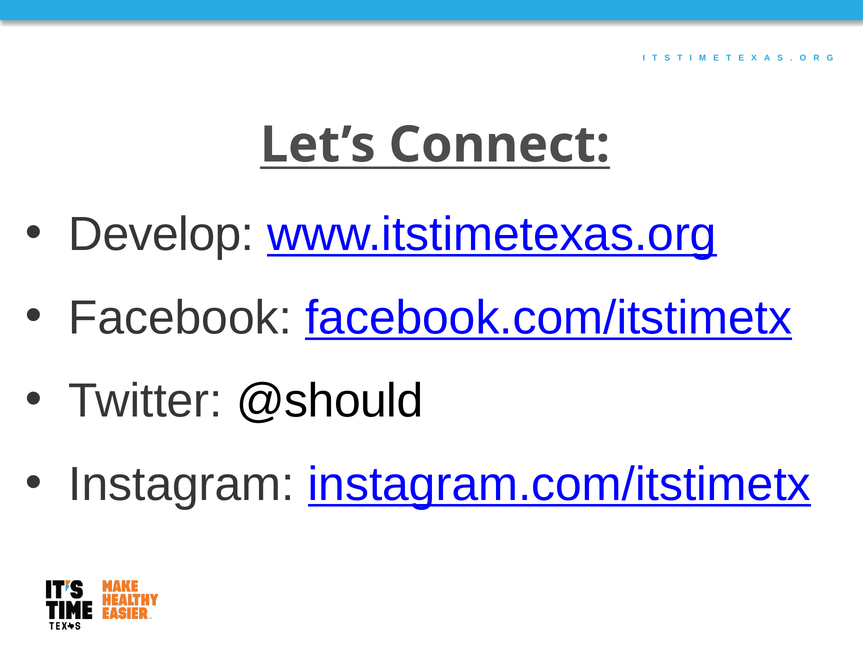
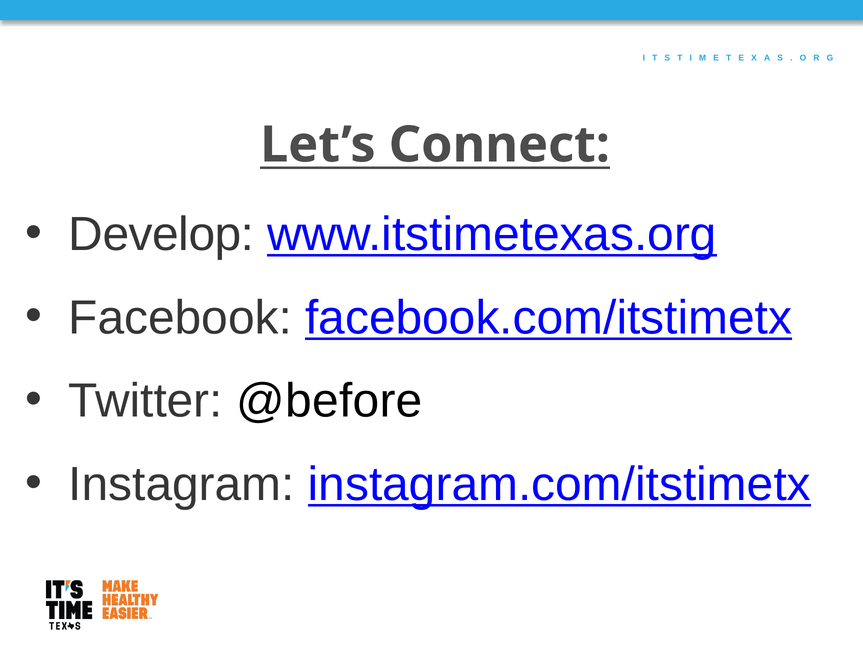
@should: @should -> @before
